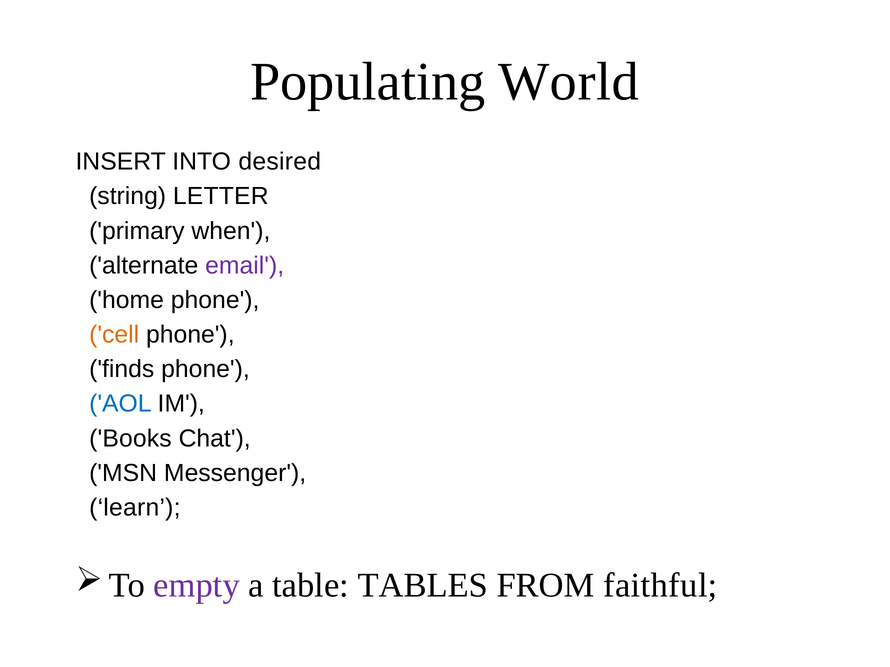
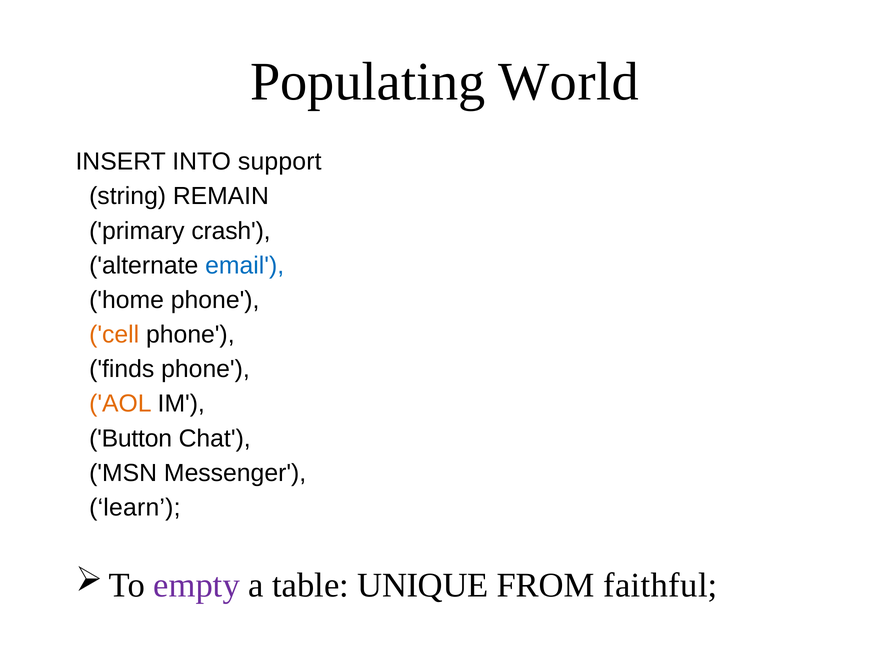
desired: desired -> support
LETTER: LETTER -> REMAIN
when: when -> crash
email colour: purple -> blue
AOL colour: blue -> orange
Books: Books -> Button
TABLES: TABLES -> UNIQUE
